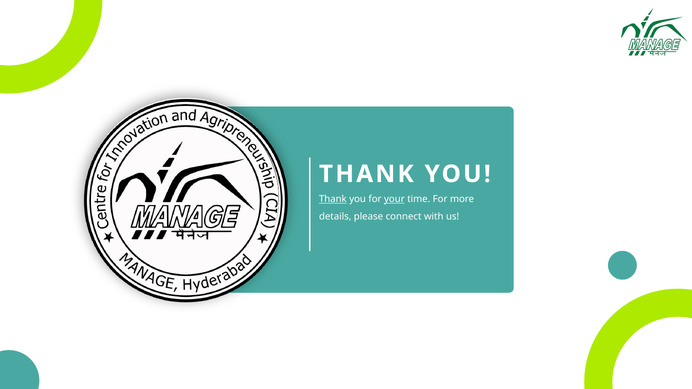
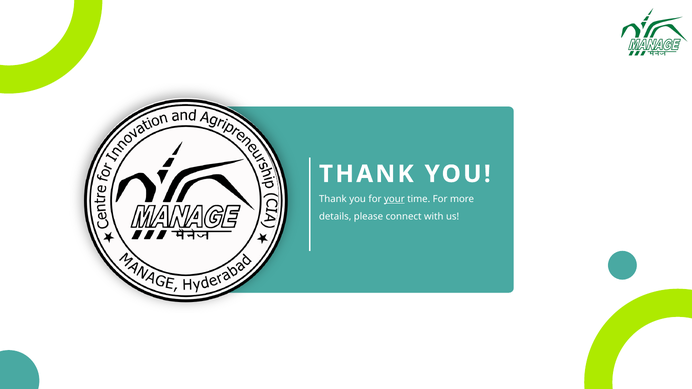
Thank at (333, 199) underline: present -> none
